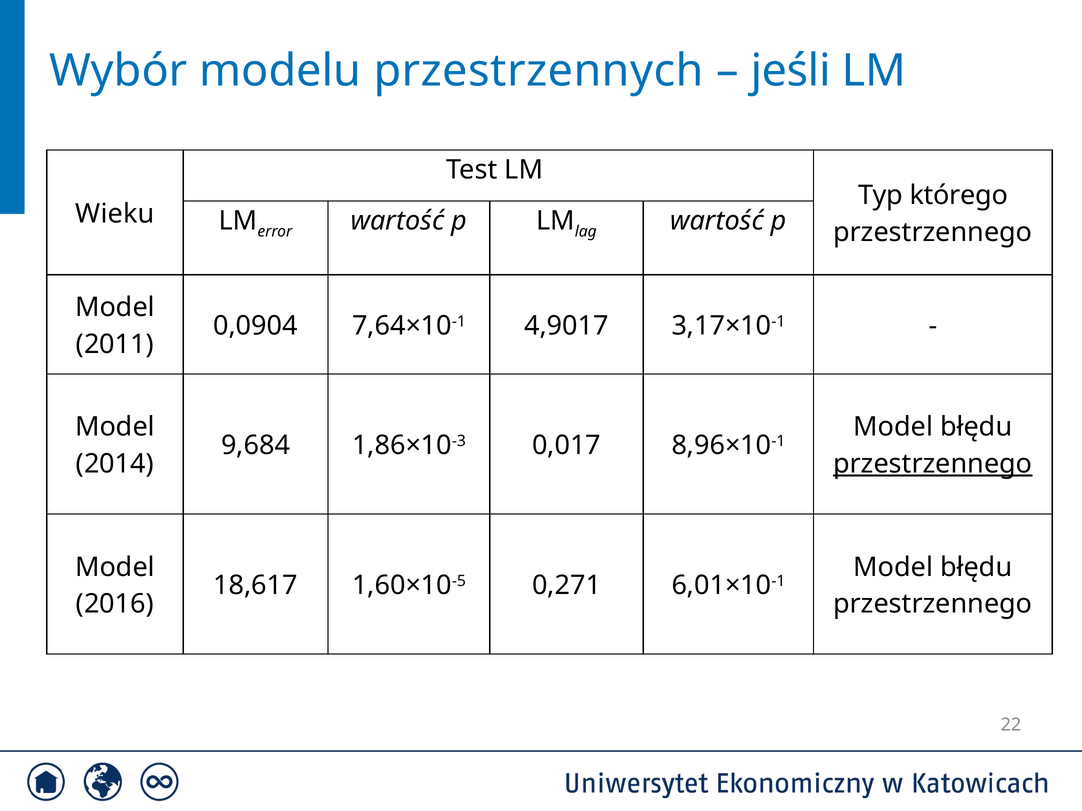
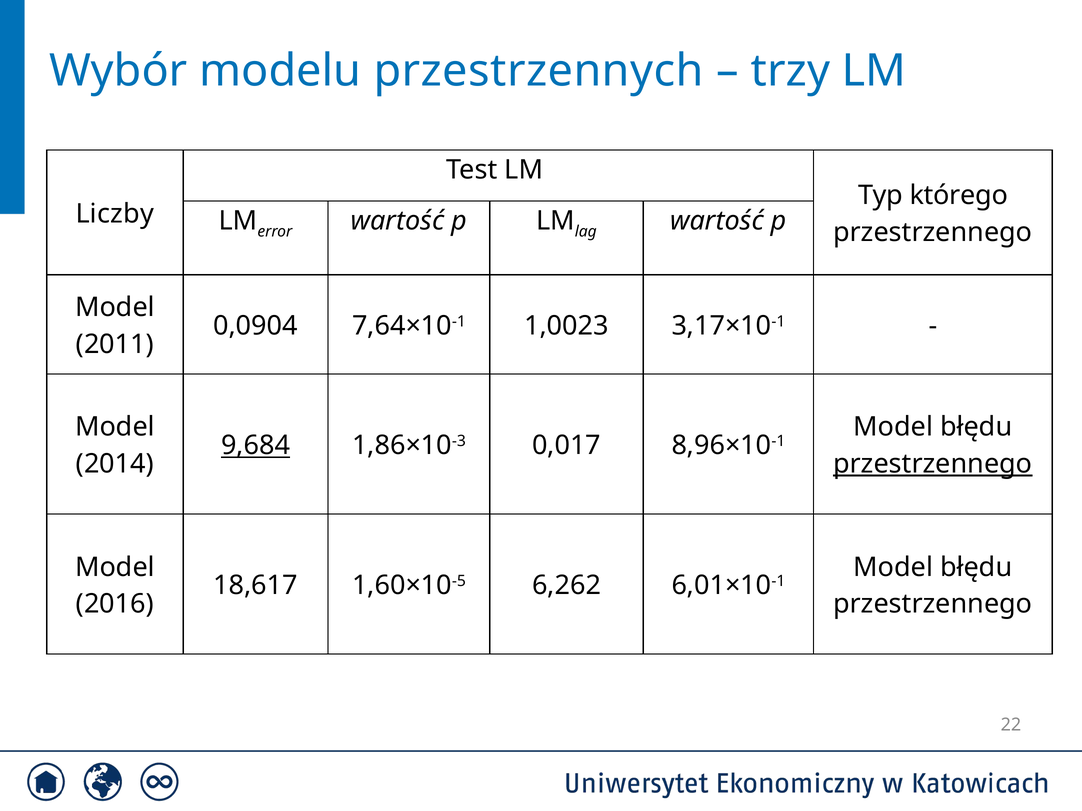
jeśli: jeśli -> trzy
Wieku: Wieku -> Liczby
4,9017: 4,9017 -> 1,0023
9,684 underline: none -> present
0,271: 0,271 -> 6,262
